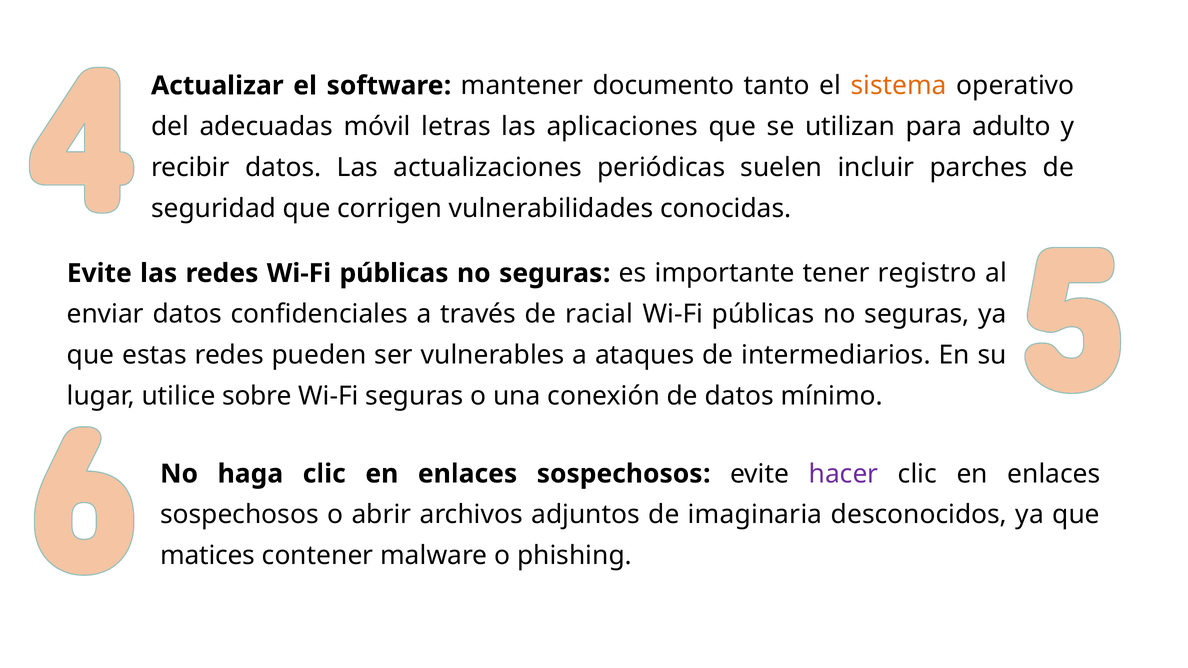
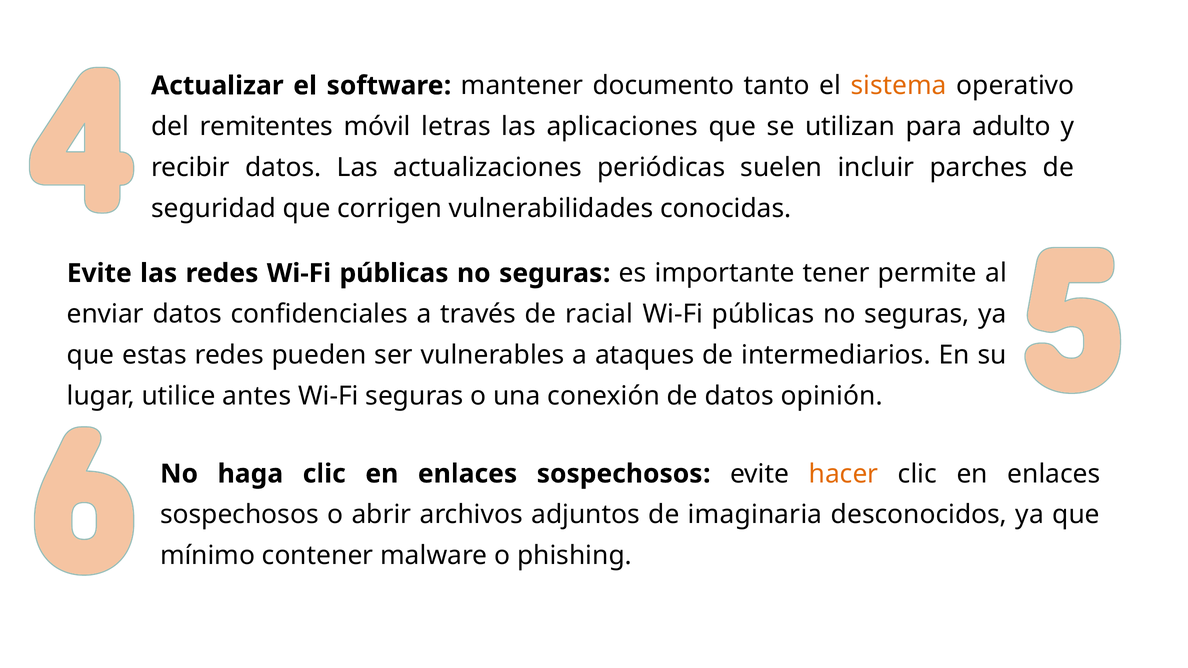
adecuadas: adecuadas -> remitentes
registro: registro -> permite
sobre: sobre -> antes
mínimo: mínimo -> opinión
hacer colour: purple -> orange
matices: matices -> mínimo
